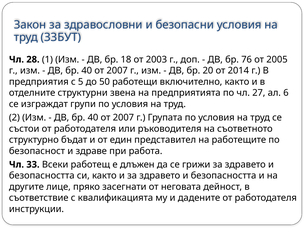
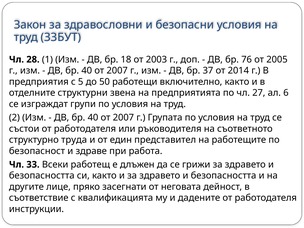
20: 20 -> 37
бъдат: бъдат -> труда
